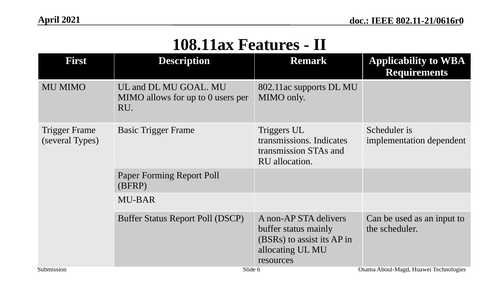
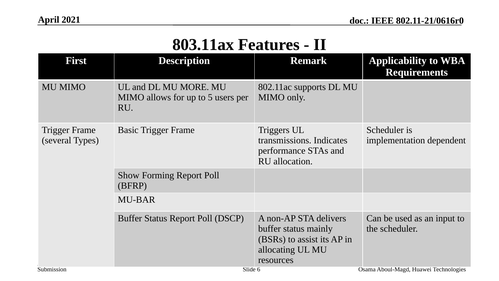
108.11ax: 108.11ax -> 803.11ax
GOAL: GOAL -> MORE
0: 0 -> 5
transmission: transmission -> performance
Paper: Paper -> Show
